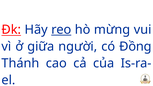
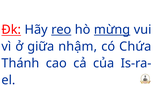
mừng underline: none -> present
người: người -> nhậm
Đồng: Đồng -> Chứa
